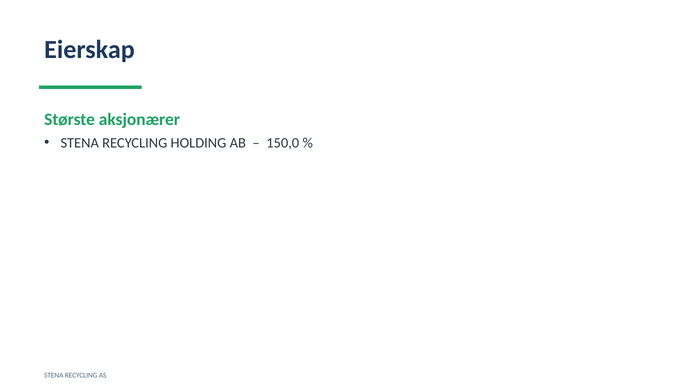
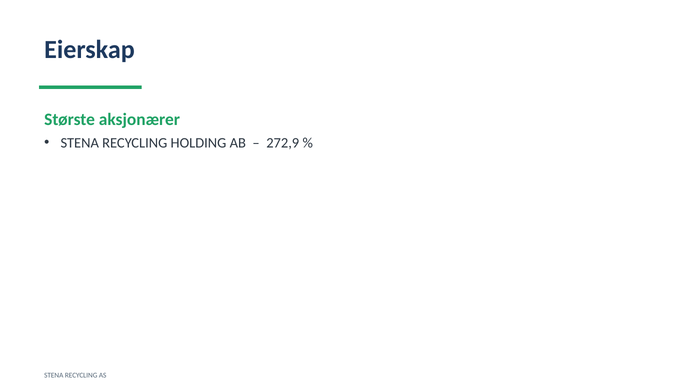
150,0: 150,0 -> 272,9
